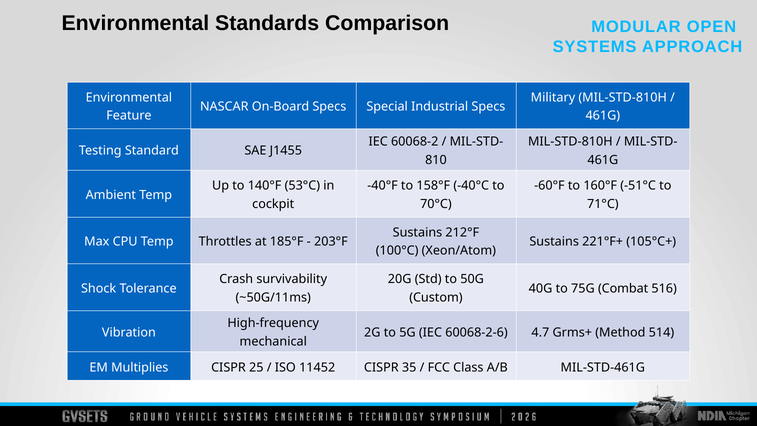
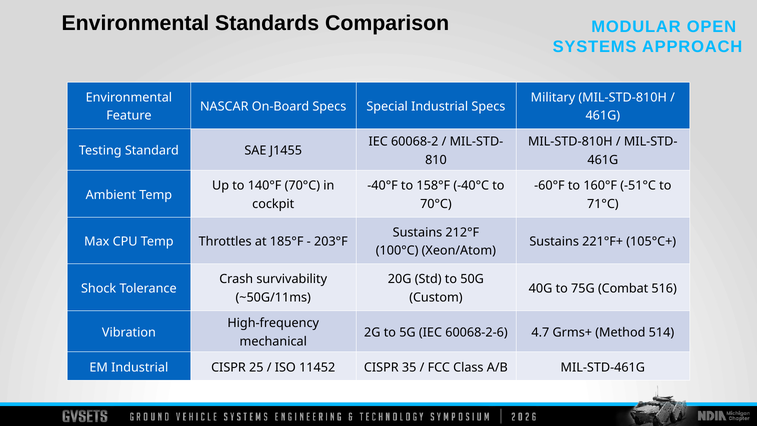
140°F 53°C: 53°C -> 70°C
EM Multiplies: Multiplies -> Industrial
